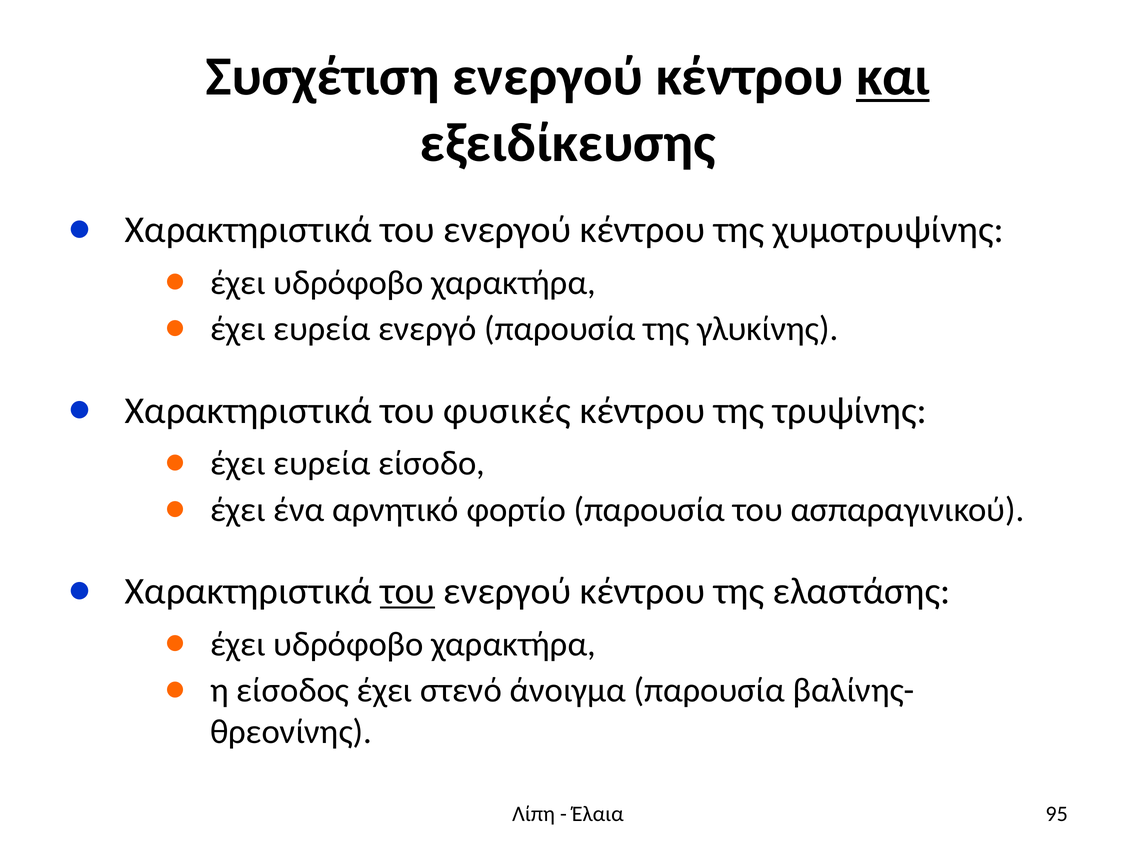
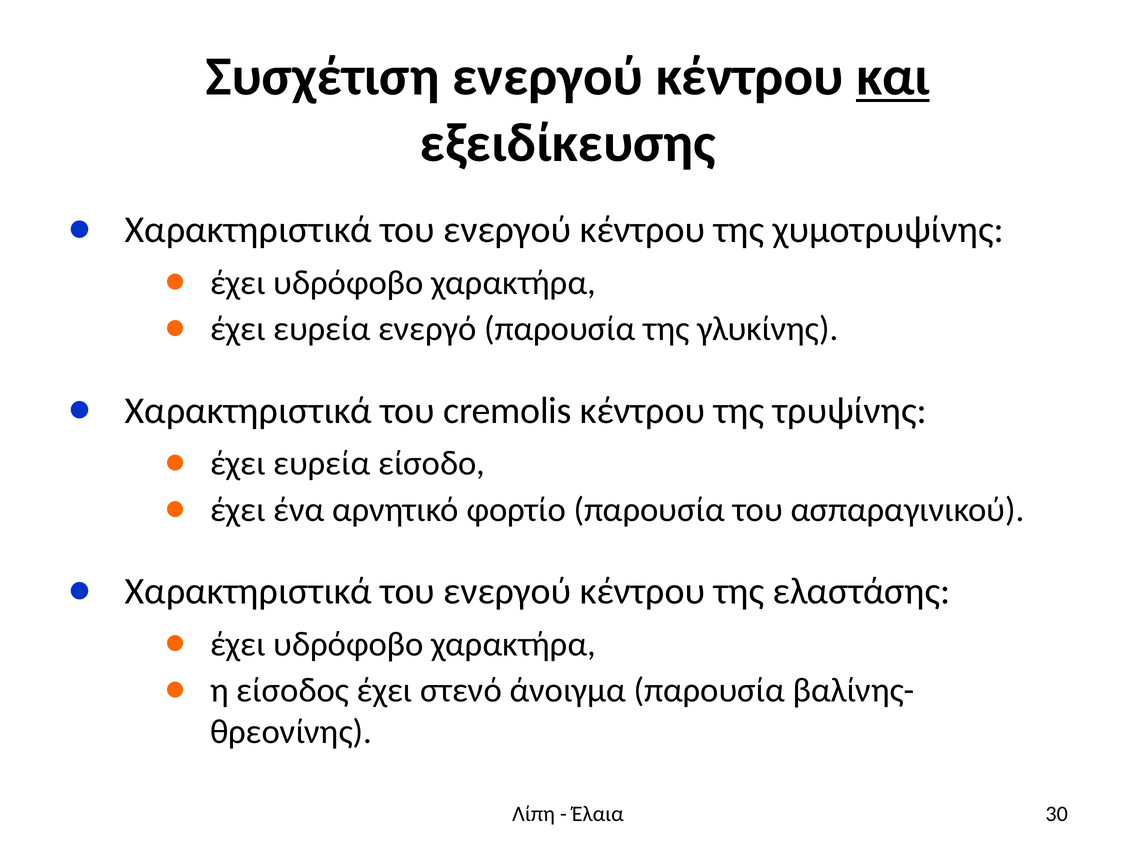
φυσικές: φυσικές -> cremolis
του at (407, 591) underline: present -> none
95: 95 -> 30
